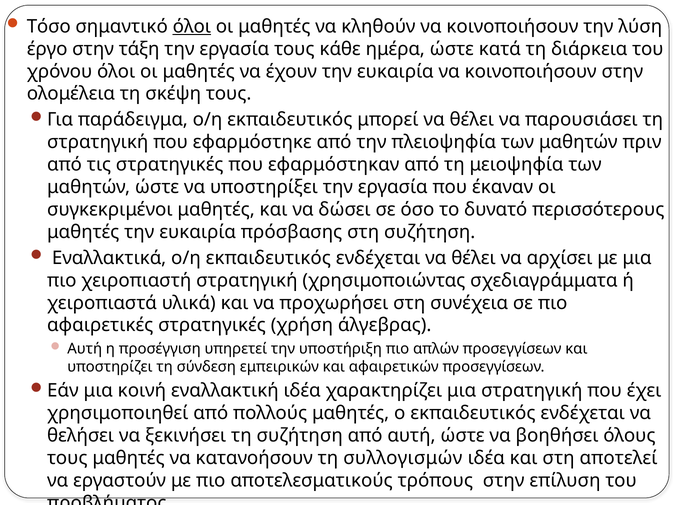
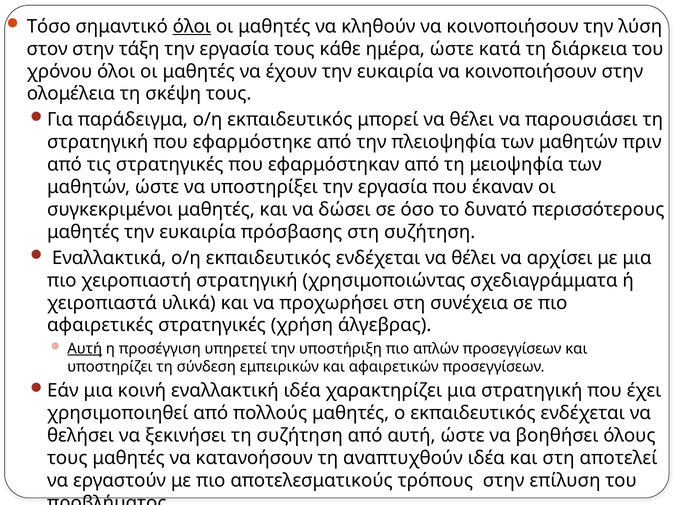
έργο: έργο -> στον
Αυτή at (85, 349) underline: none -> present
συλλογισμών: συλλογισμών -> αναπτυχθούν
